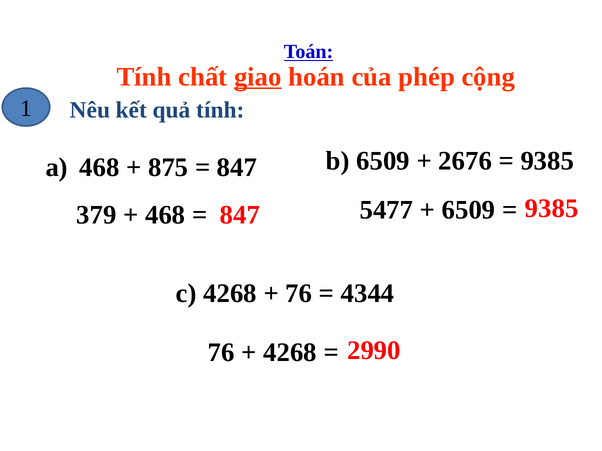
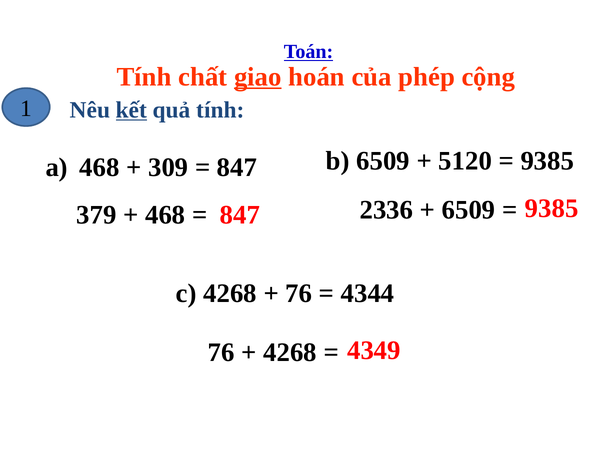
kết underline: none -> present
2676: 2676 -> 5120
875: 875 -> 309
5477: 5477 -> 2336
2990: 2990 -> 4349
